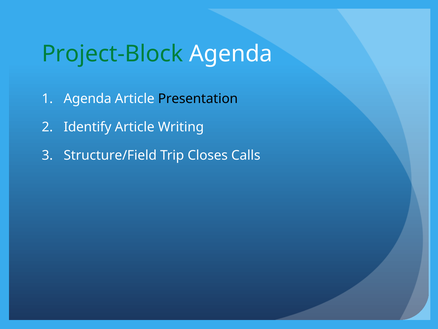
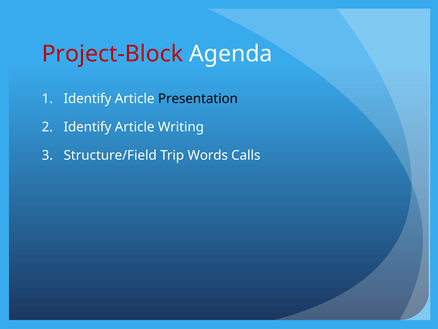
Project-Block colour: green -> red
Agenda at (88, 99): Agenda -> Identify
Closes: Closes -> Words
